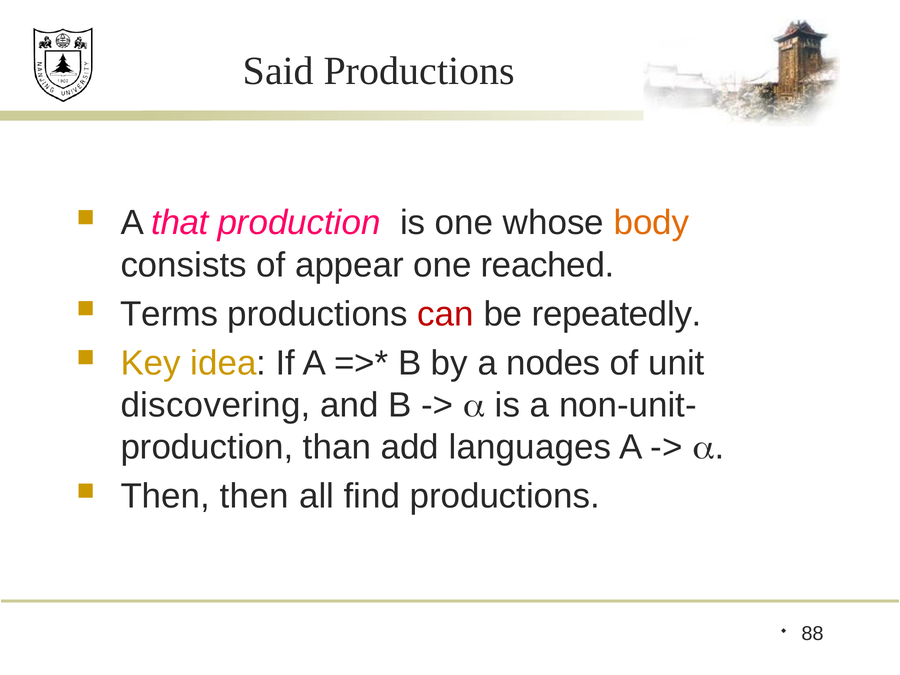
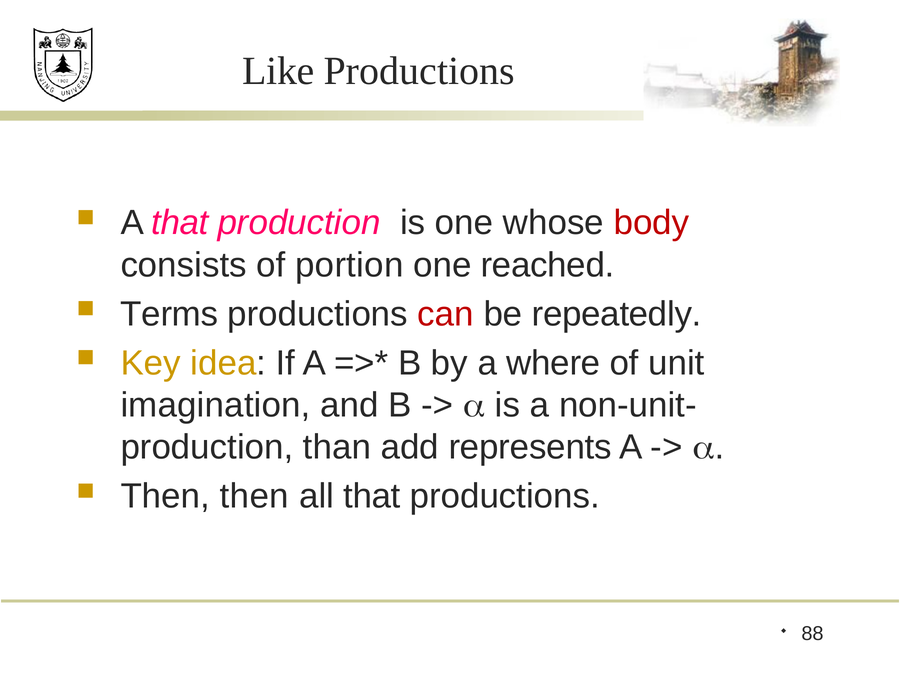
Said: Said -> Like
body colour: orange -> red
appear: appear -> portion
nodes: nodes -> where
discovering: discovering -> imagination
languages: languages -> represents
all find: find -> that
